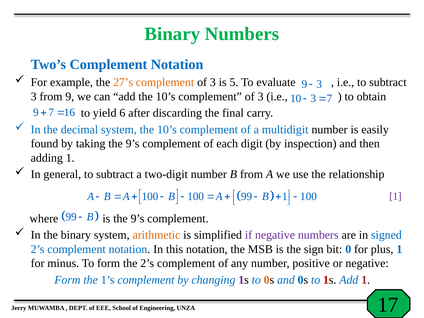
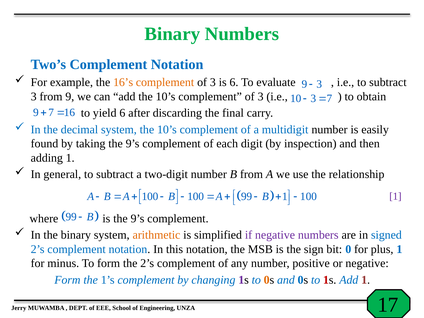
27’s: 27’s -> 16’s
is 5: 5 -> 6
